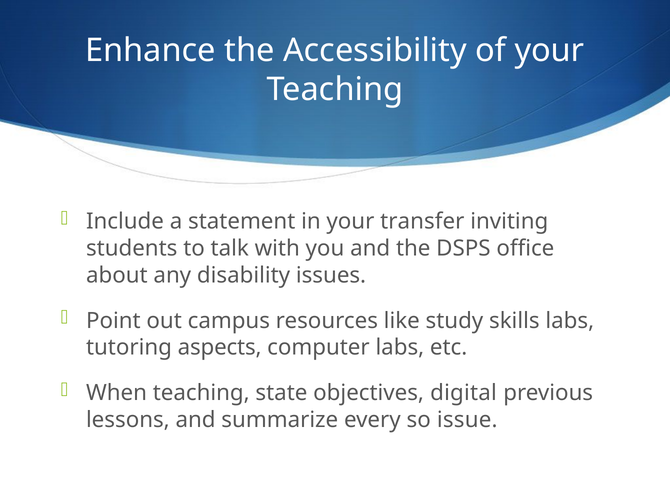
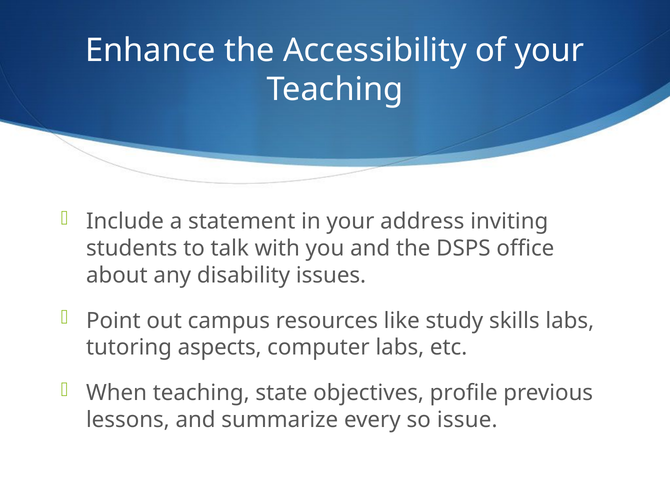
transfer: transfer -> address
digital: digital -> profile
